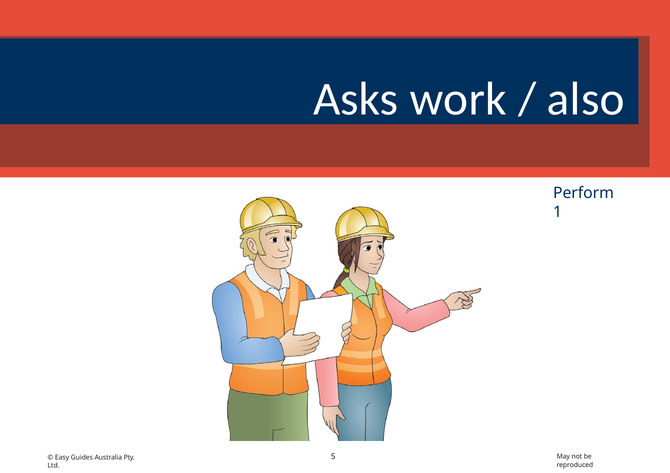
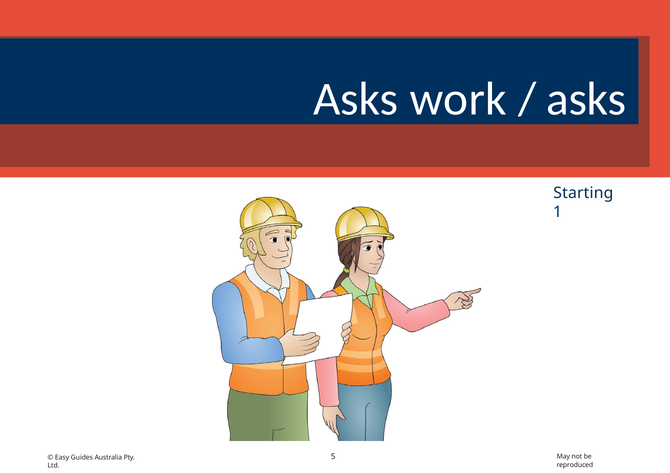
also at (586, 99): also -> asks
Perform: Perform -> Starting
